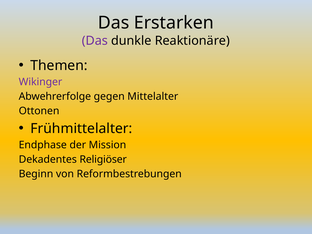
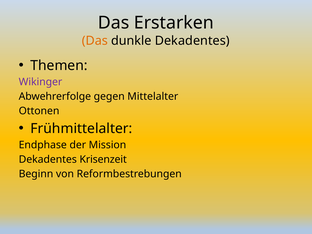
Das at (95, 41) colour: purple -> orange
dunkle Reaktionäre: Reaktionäre -> Dekadentes
Religiöser: Religiöser -> Krisenzeit
